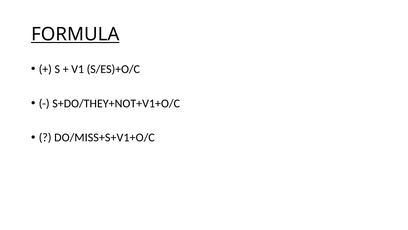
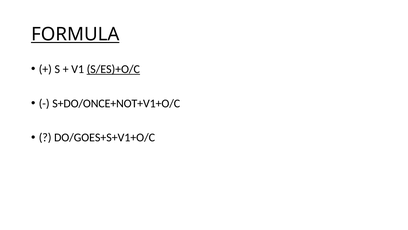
S/ES)+O/C underline: none -> present
S+DO/THEY+NOT+V1+O/C: S+DO/THEY+NOT+V1+O/C -> S+DO/ONCE+NOT+V1+O/C
DO/MISS+S+V1+O/C: DO/MISS+S+V1+O/C -> DO/GOES+S+V1+O/C
